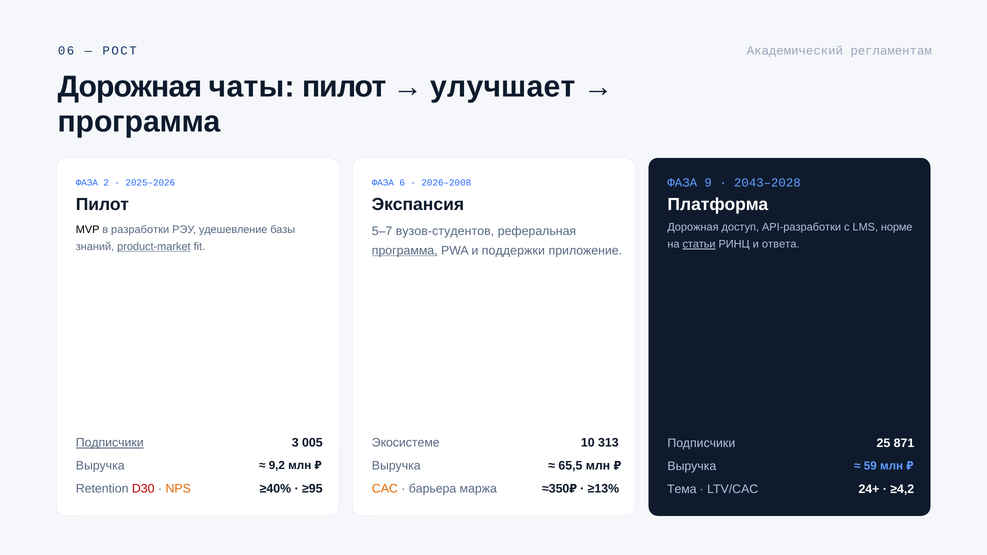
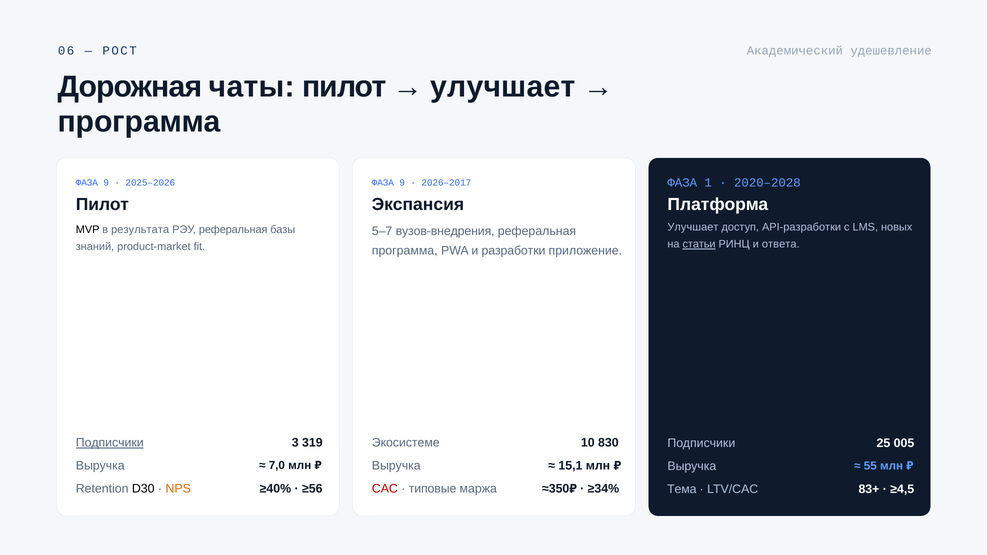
регламентам: регламентам -> удешевление
9: 9 -> 1
2043–2028: 2043–2028 -> 2020–2028
2 at (106, 183): 2 -> 9
6 at (402, 183): 6 -> 9
2026–2008: 2026–2008 -> 2026–2017
Дорожная at (693, 227): Дорожная -> Улучшает
норме: норме -> новых
разработки: разработки -> результата
РЭУ удешевление: удешевление -> реферальная
вузов-студентов: вузов-студентов -> вузов-внедрения
product-market underline: present -> none
программа at (405, 251) underline: present -> none
поддержки: поддержки -> разработки
005: 005 -> 319
313: 313 -> 830
871: 871 -> 005
9,2: 9,2 -> 7,0
65,5: 65,5 -> 15,1
59: 59 -> 55
D30 colour: red -> black
≥95: ≥95 -> ≥56
CAC colour: orange -> red
барьера: барьера -> типовые
≥13%: ≥13% -> ≥34%
24+: 24+ -> 83+
≥4,2: ≥4,2 -> ≥4,5
